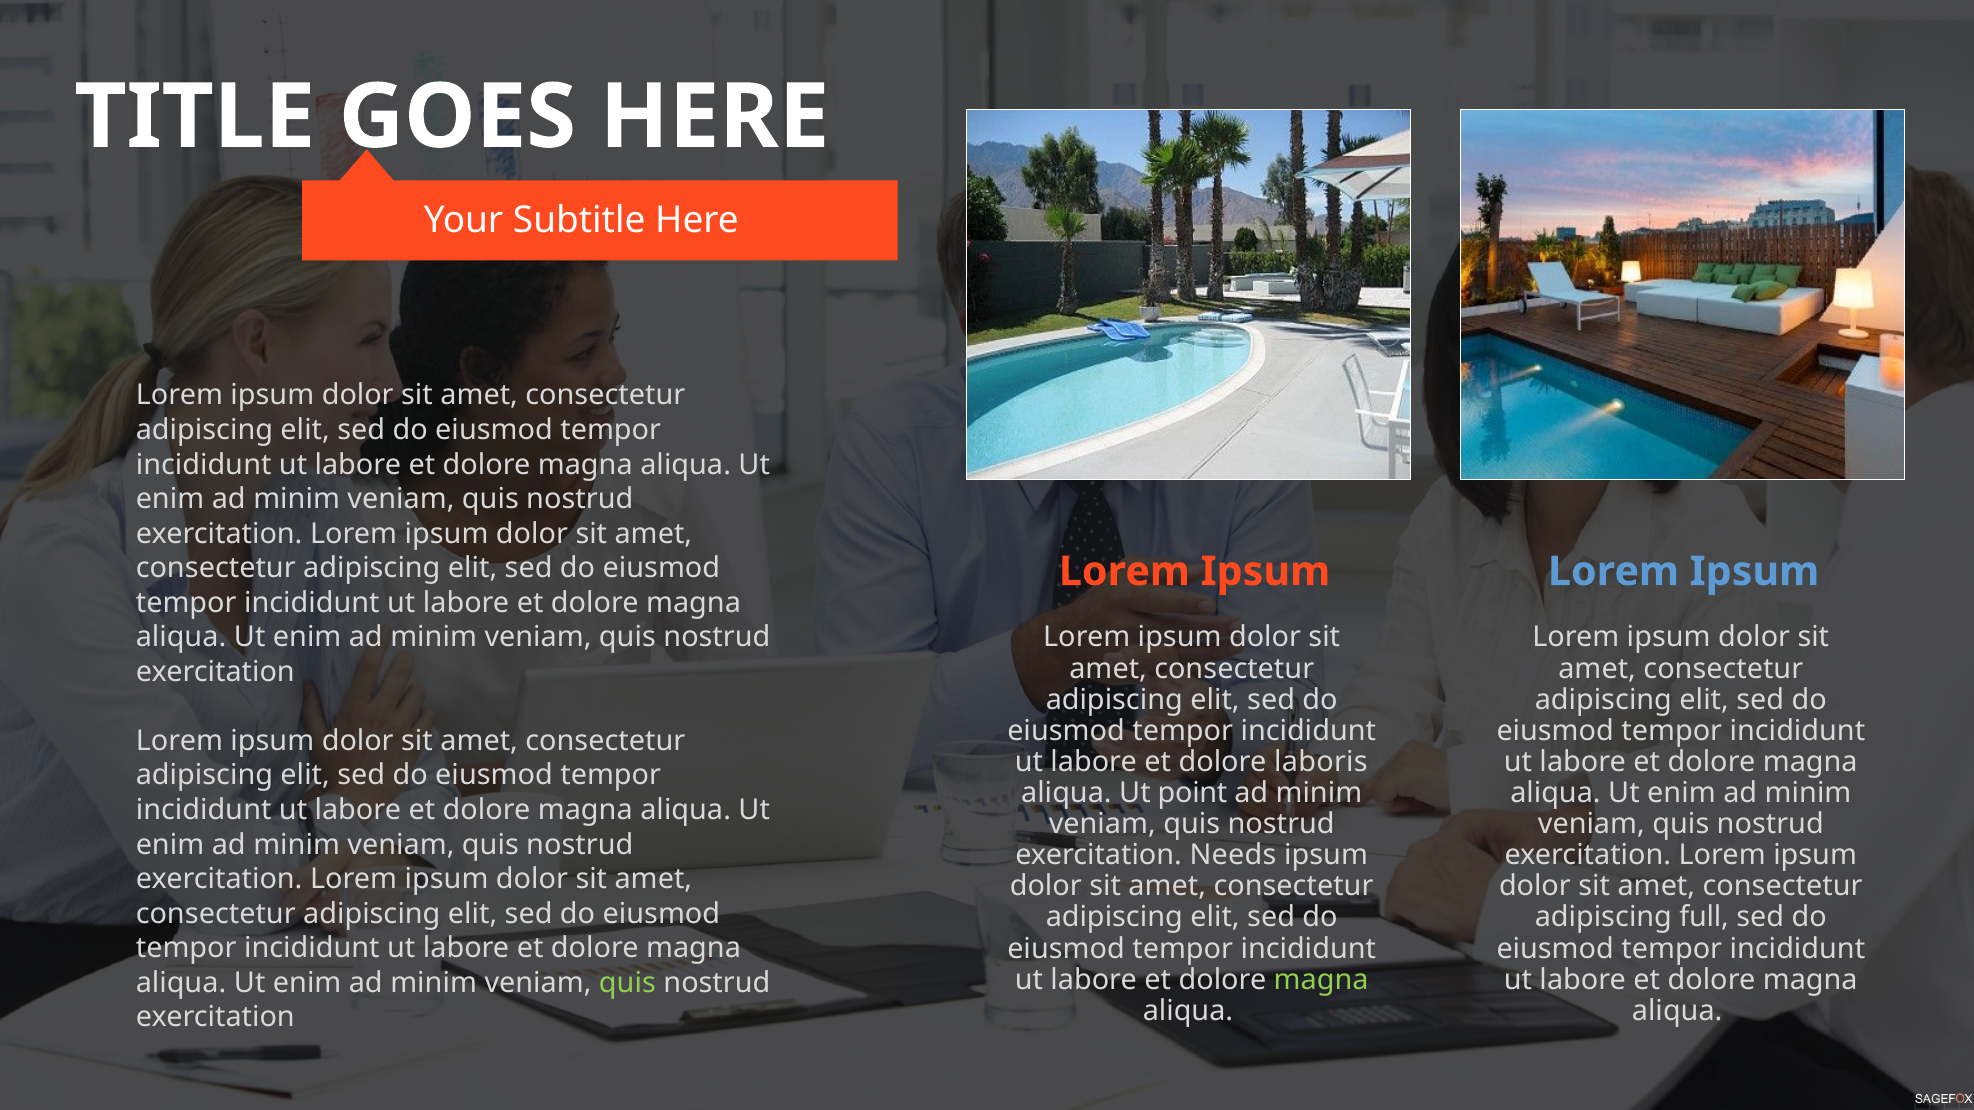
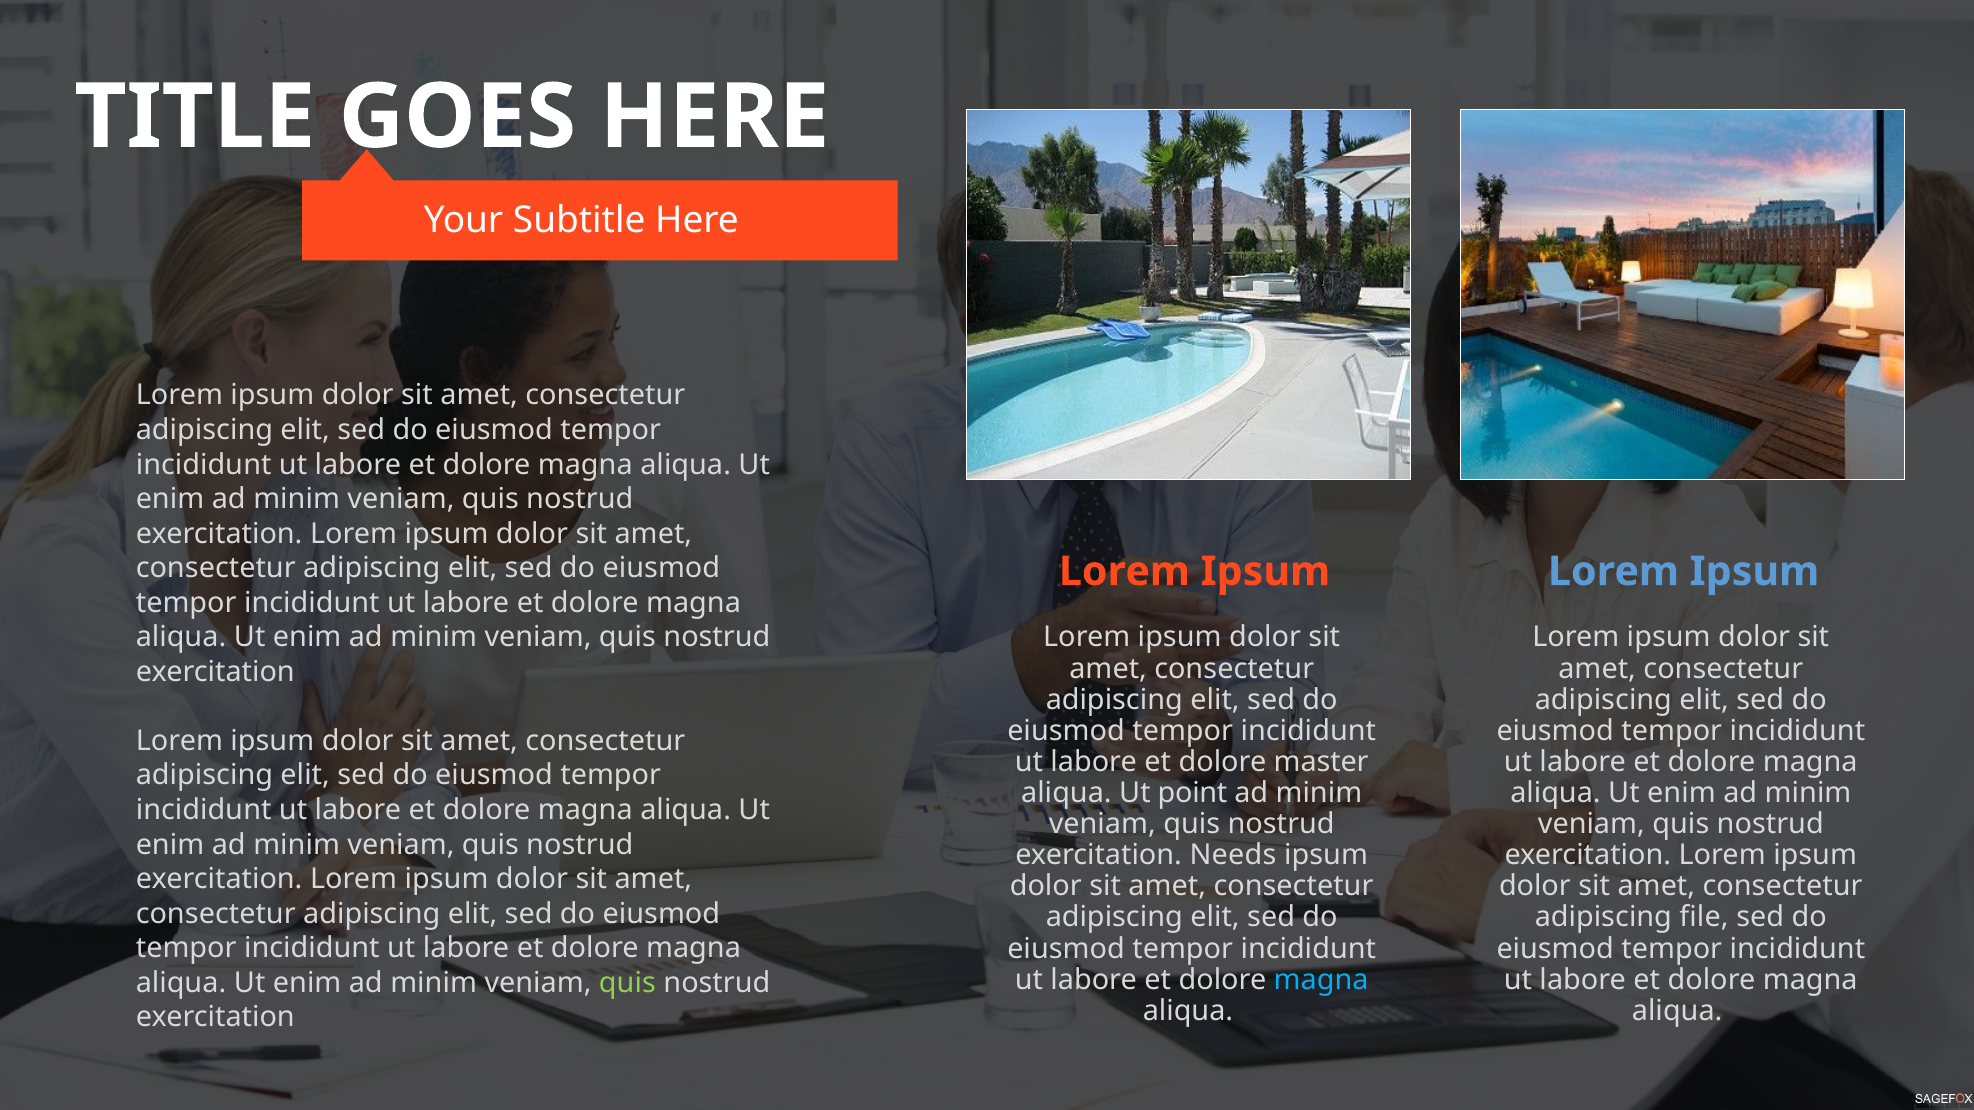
laboris: laboris -> master
full: full -> file
magna at (1321, 980) colour: light green -> light blue
